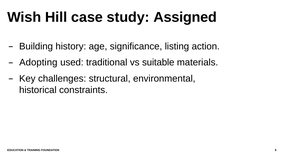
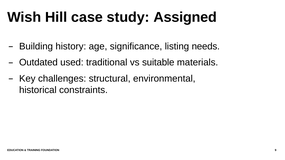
action: action -> needs
Adopting: Adopting -> Outdated
